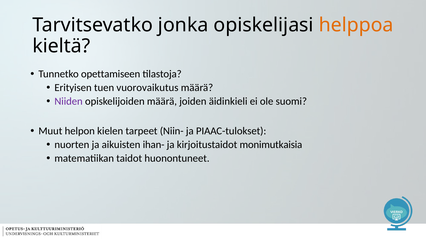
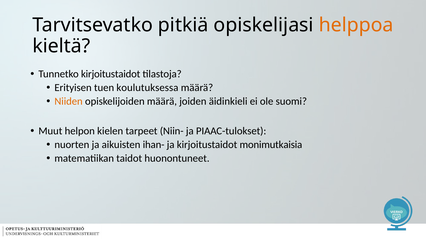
jonka: jonka -> pitkiä
Tunnetko opettamiseen: opettamiseen -> kirjoitustaidot
vuorovaikutus: vuorovaikutus -> koulutuksessa
Niiden colour: purple -> orange
